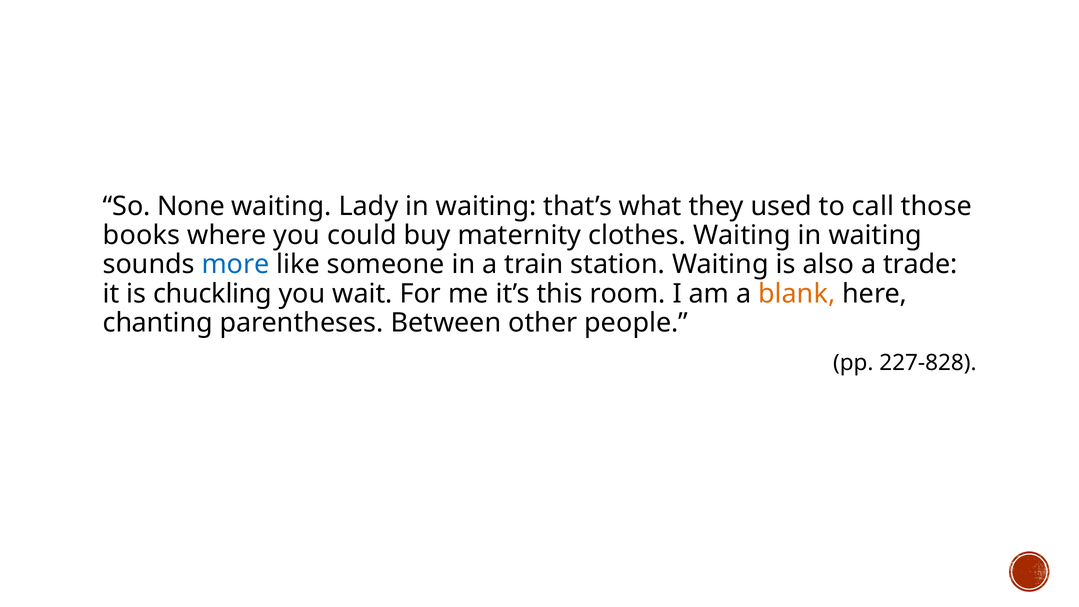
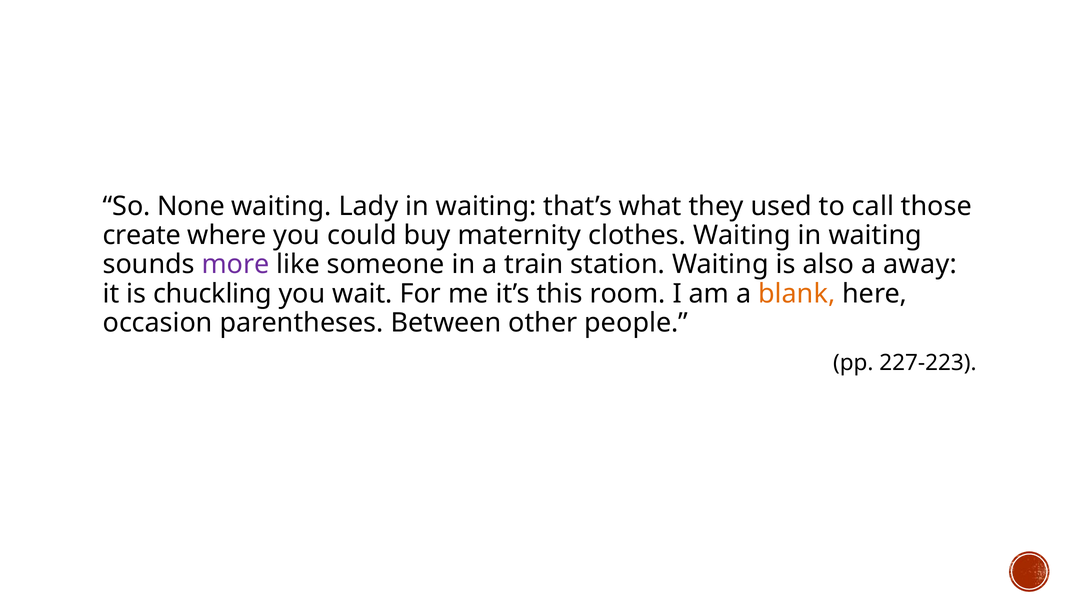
books: books -> create
more colour: blue -> purple
trade: trade -> away
chanting: chanting -> occasion
227-828: 227-828 -> 227-223
